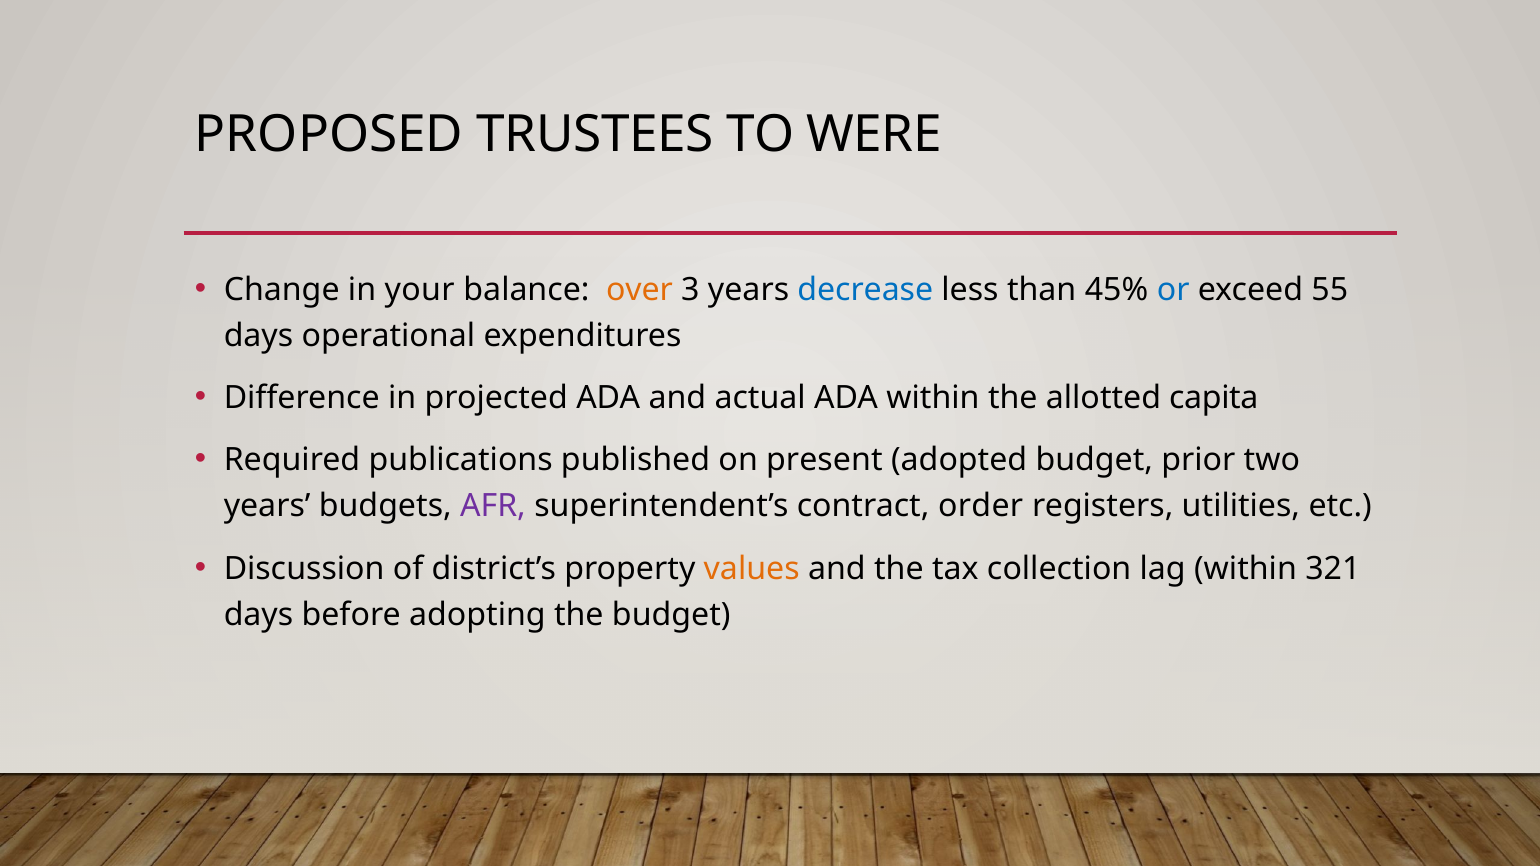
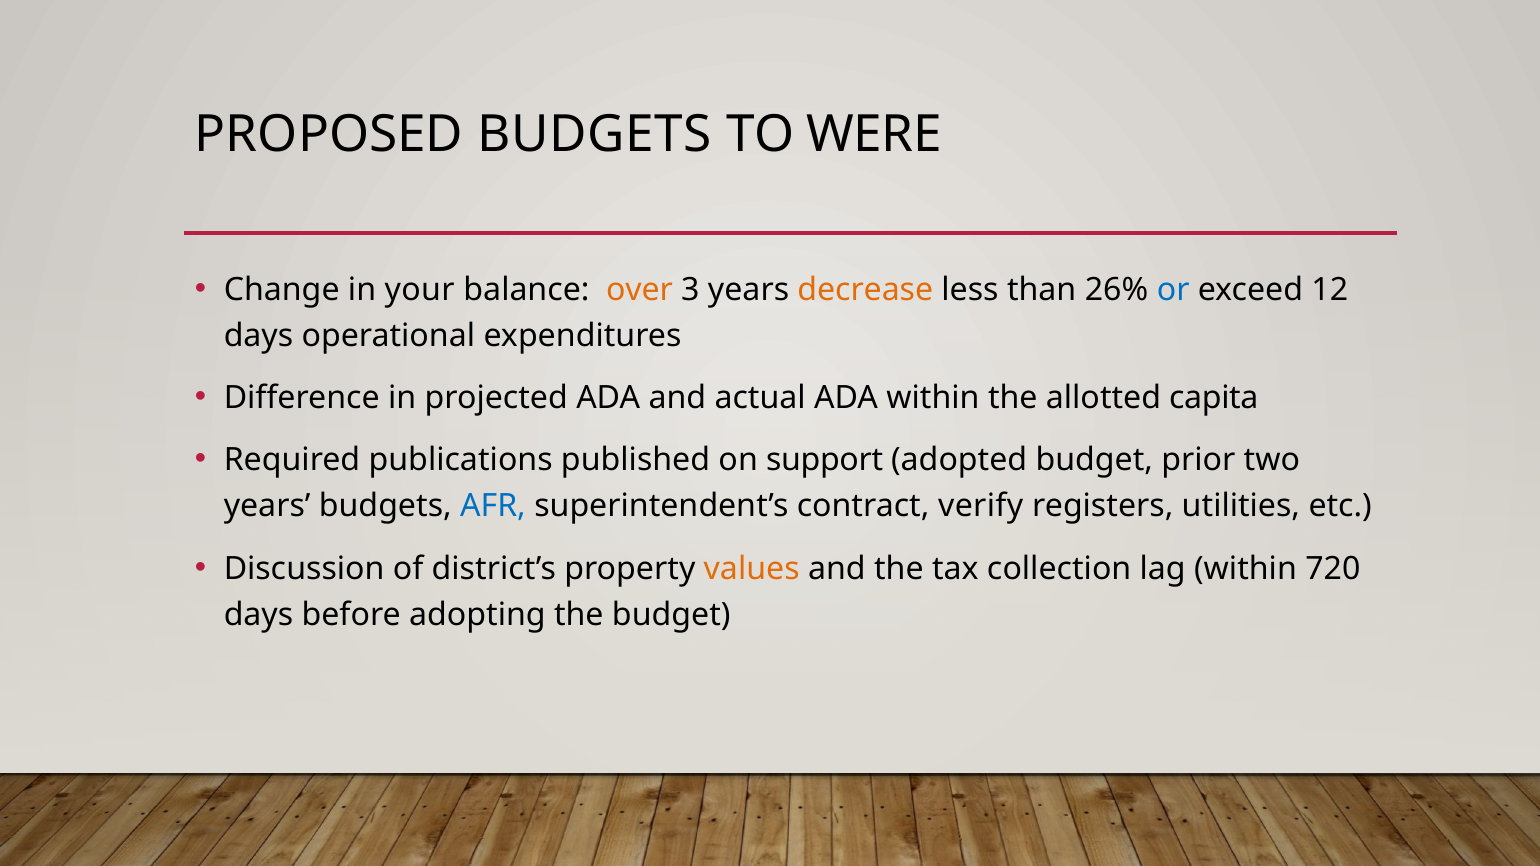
PROPOSED TRUSTEES: TRUSTEES -> BUDGETS
decrease colour: blue -> orange
45%: 45% -> 26%
55: 55 -> 12
present: present -> support
AFR colour: purple -> blue
order: order -> verify
321: 321 -> 720
